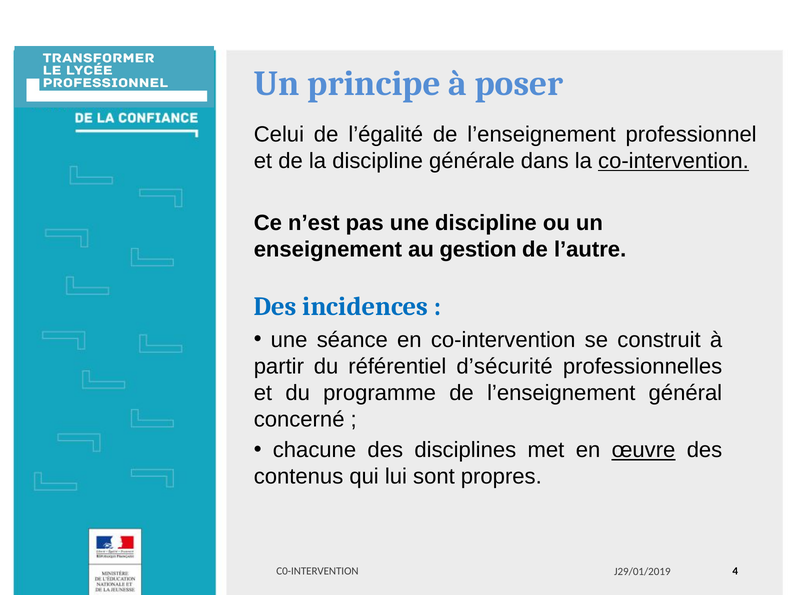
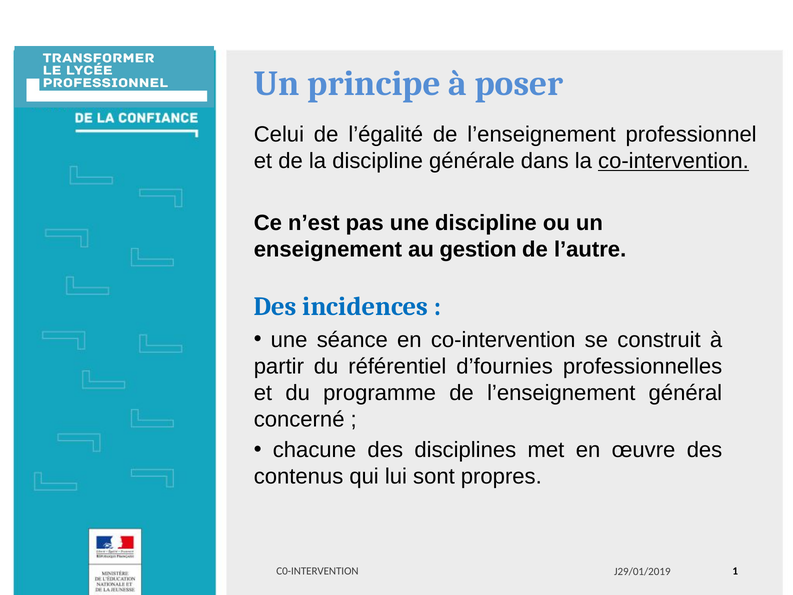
d’sécurité: d’sécurité -> d’fournies
œuvre underline: present -> none
4: 4 -> 1
